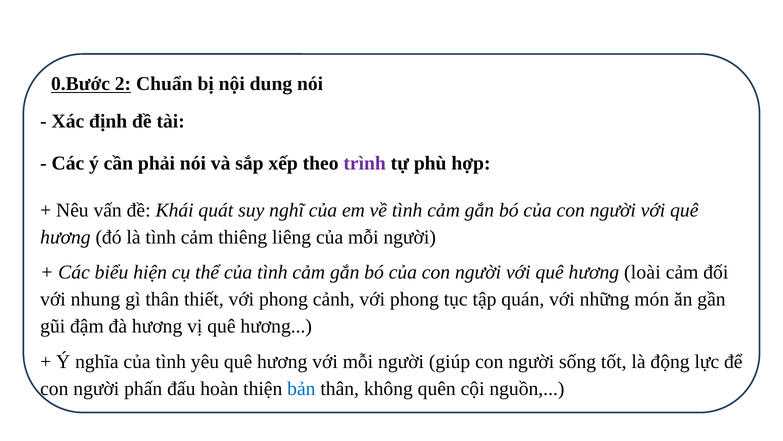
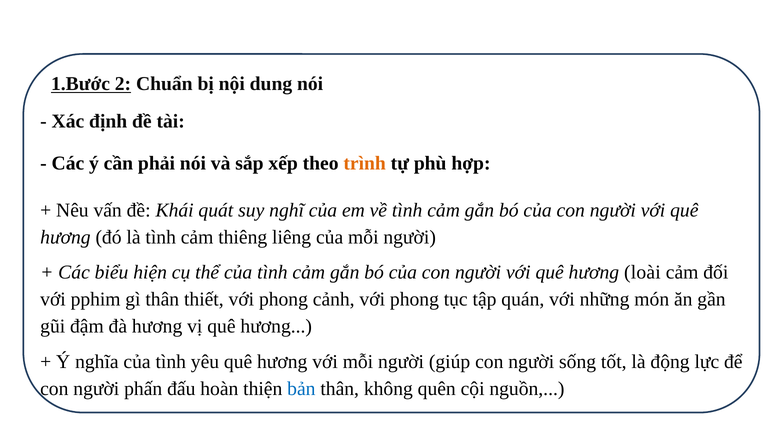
0.Bước: 0.Bước -> 1.Bước
trình colour: purple -> orange
nhung: nhung -> pphim
